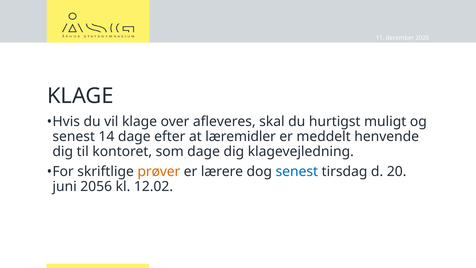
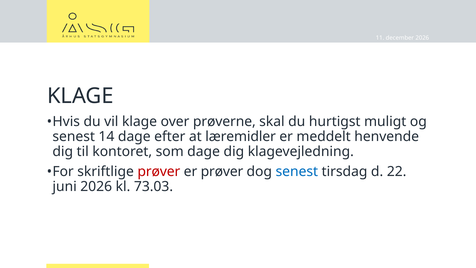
afleveres: afleveres -> prøverne
prøver at (159, 172) colour: orange -> red
er lærere: lærere -> prøver
20: 20 -> 22
juni 2056: 2056 -> 2026
12.02: 12.02 -> 73.03
